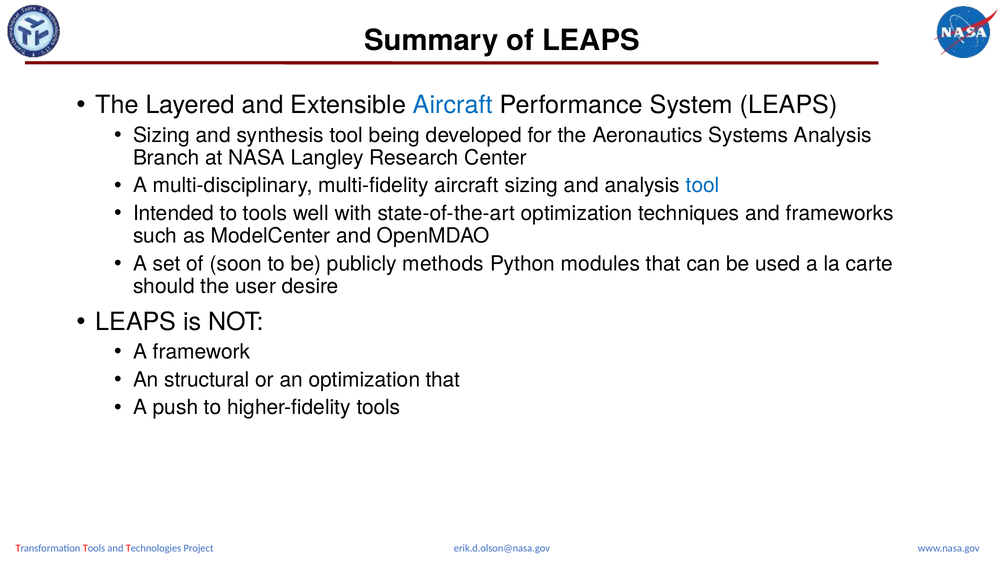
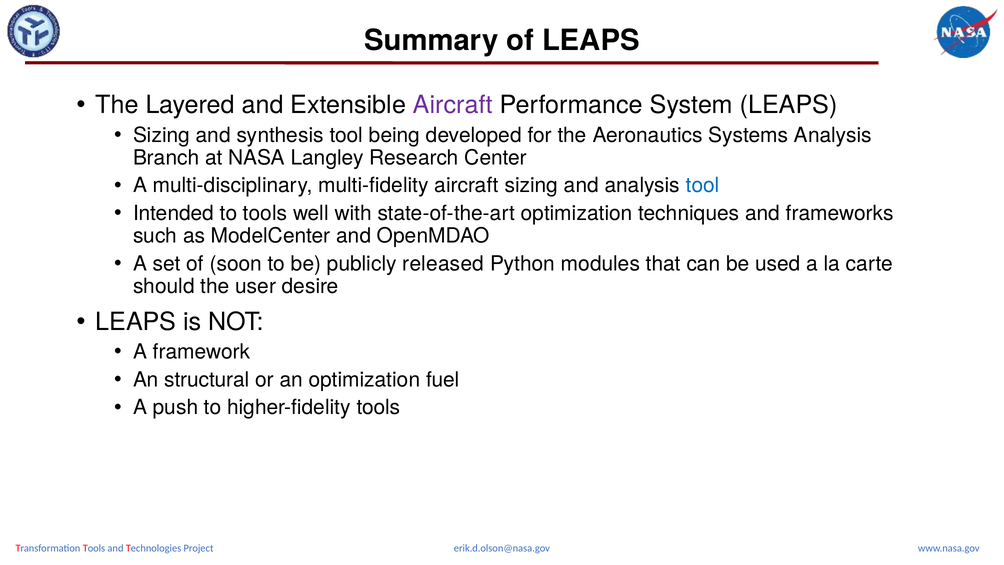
Aircraft at (453, 105) colour: blue -> purple
methods: methods -> released
optimization that: that -> fuel
